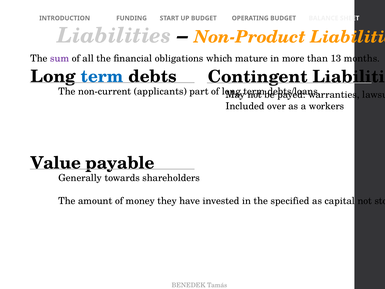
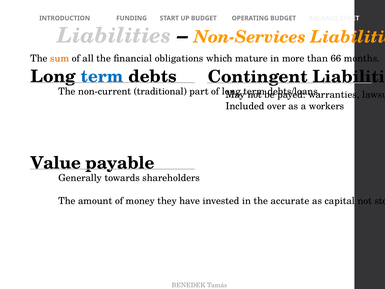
Non-Product: Non-Product -> Non-Services
sum colour: purple -> orange
13: 13 -> 66
applicants: applicants -> traditional
specified: specified -> accurate
